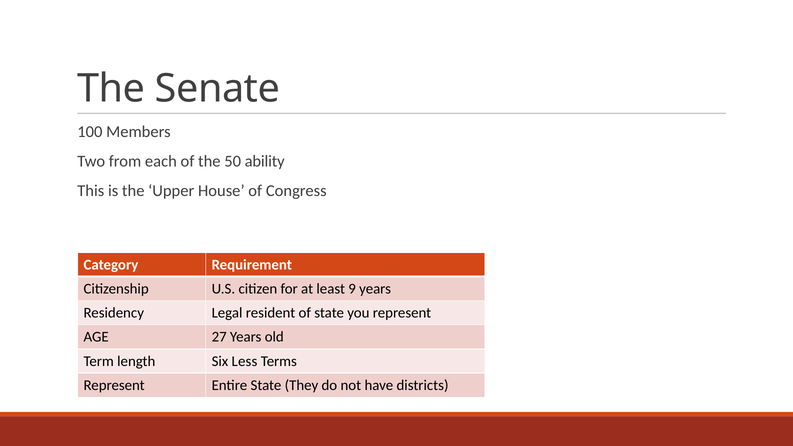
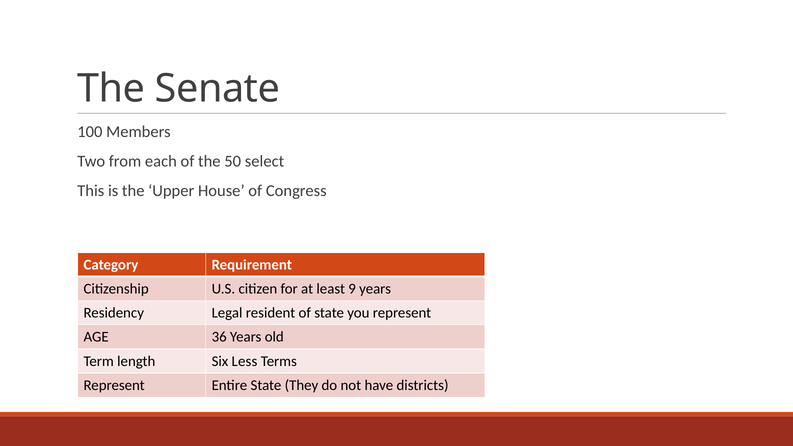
ability: ability -> select
27: 27 -> 36
